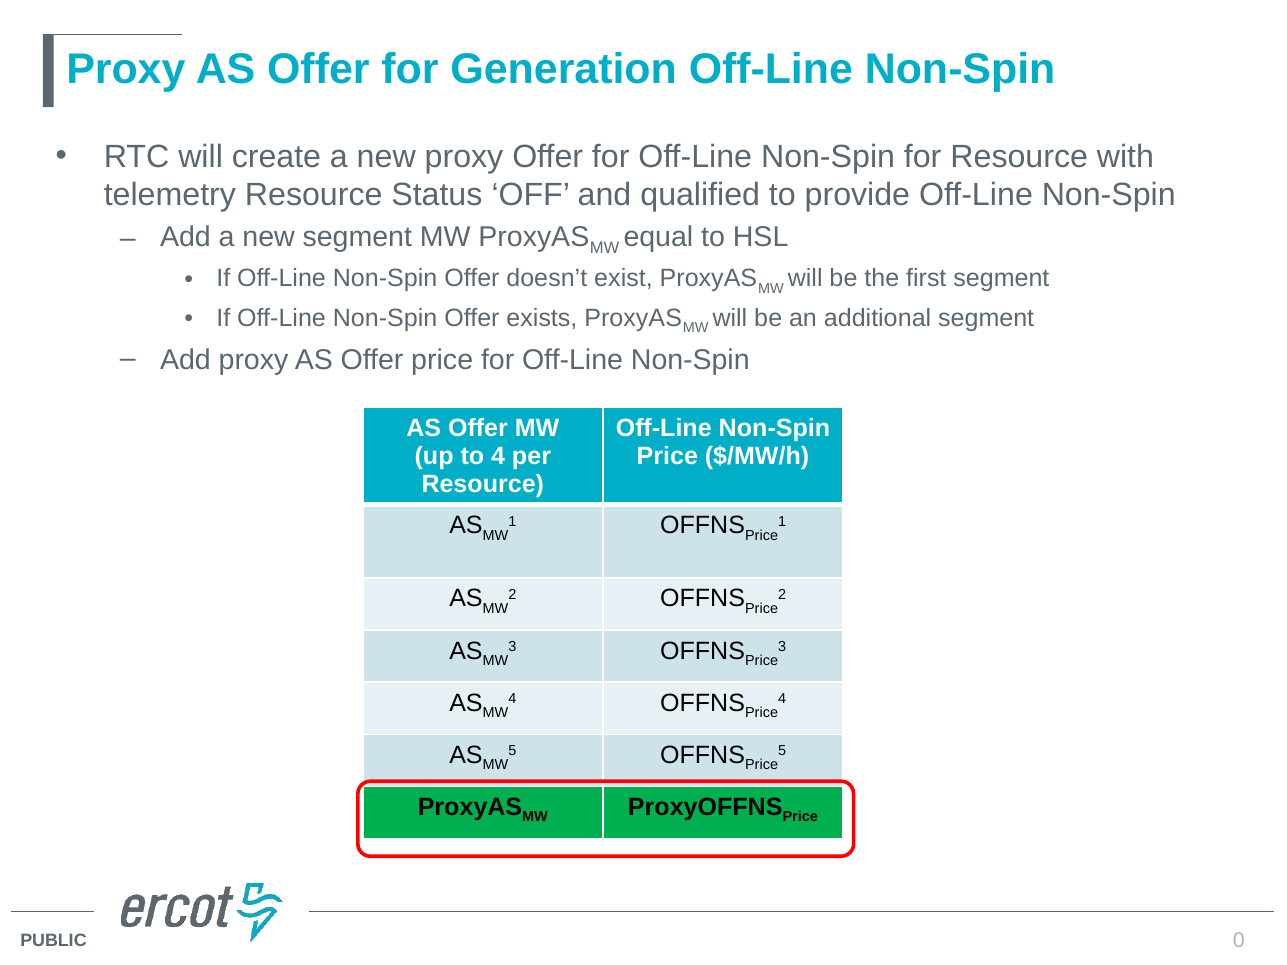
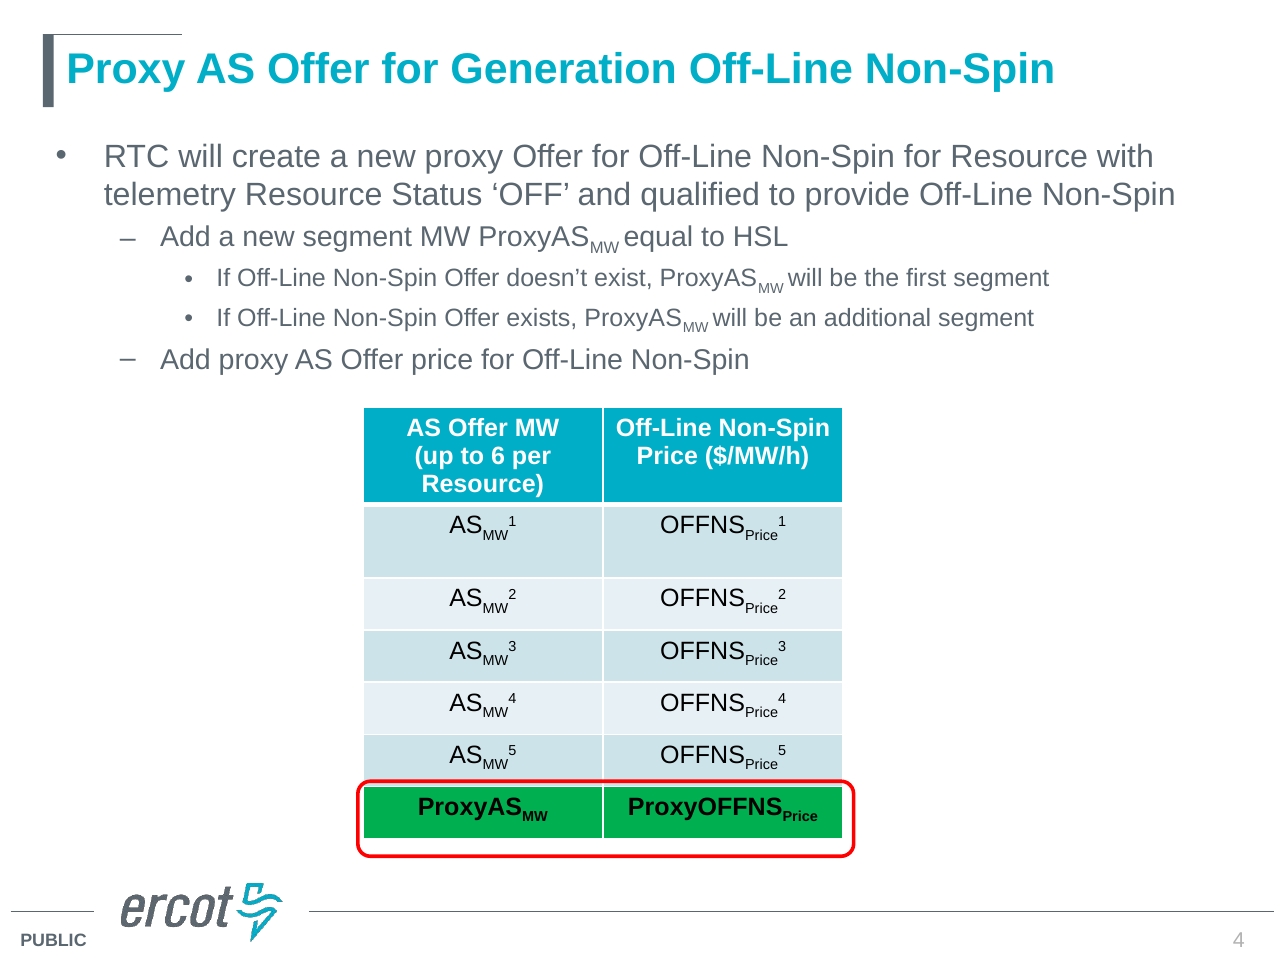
to 4: 4 -> 6
0 at (1239, 940): 0 -> 4
